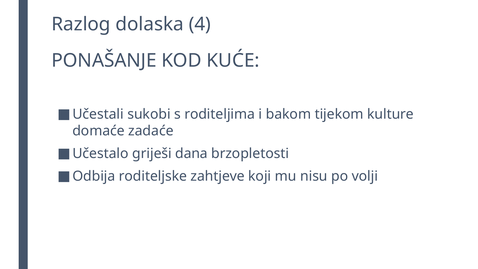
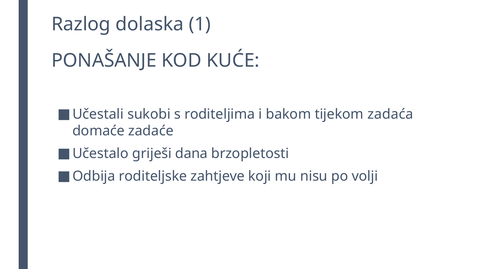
4: 4 -> 1
kulture: kulture -> zadaća
